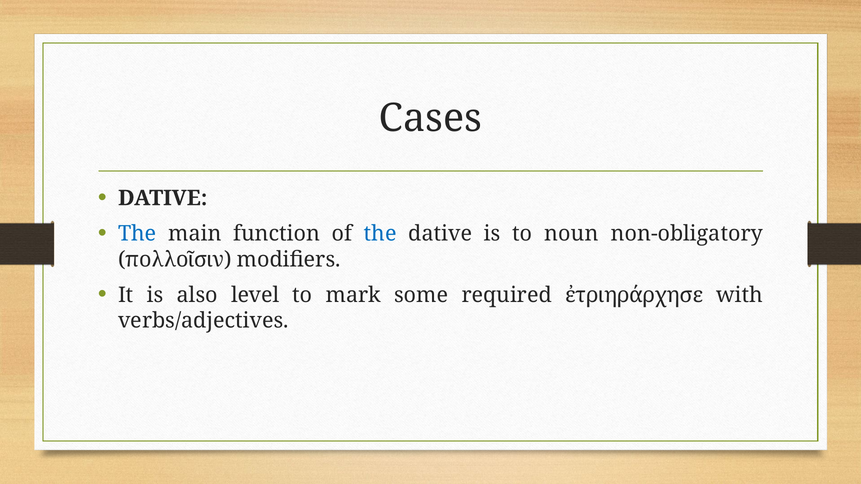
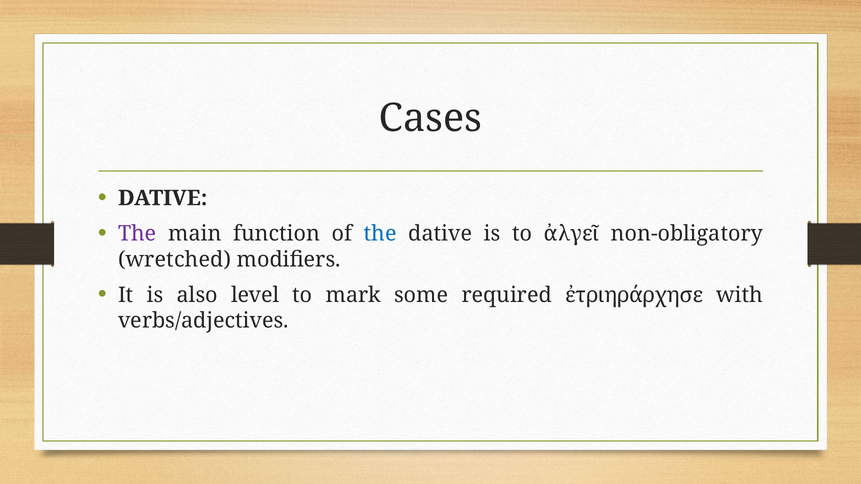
The at (137, 234) colour: blue -> purple
noun: noun -> ἀλγεῖ
πολλοῖσιν: πολλοῖσιν -> wretched
